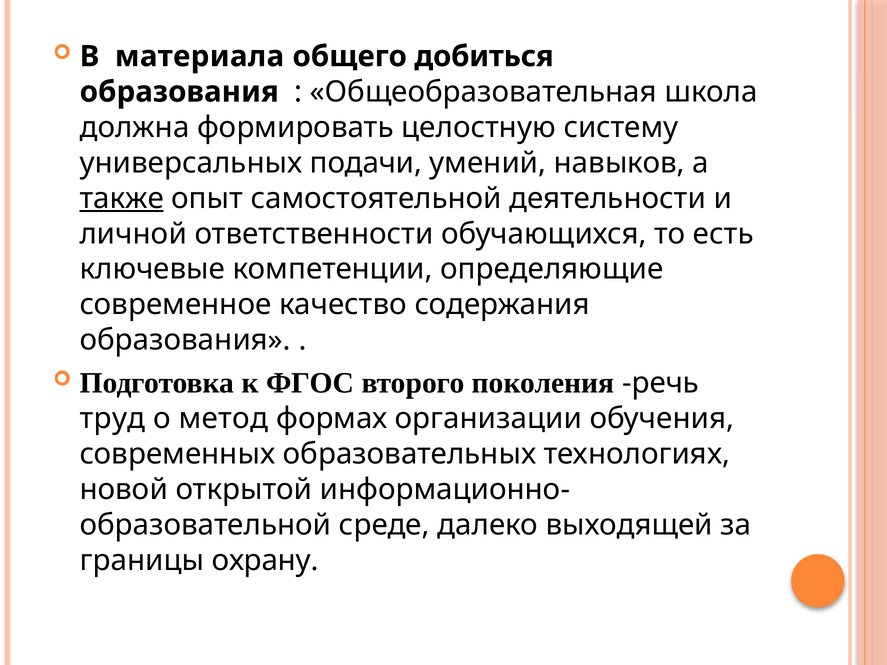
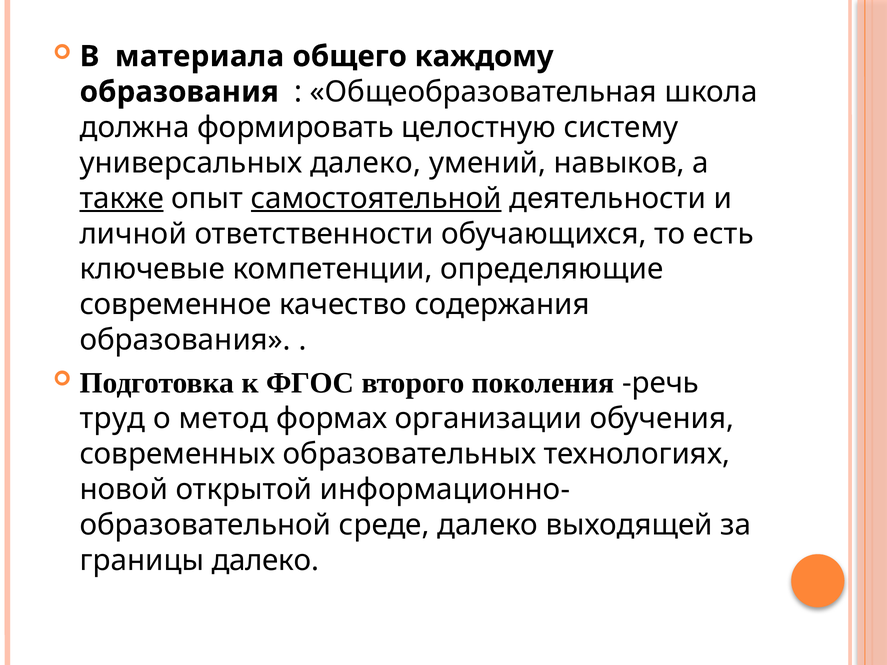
добиться: добиться -> каждому
универсальных подачи: подачи -> далеко
самостоятельной underline: none -> present
границы охрану: охрану -> далеко
